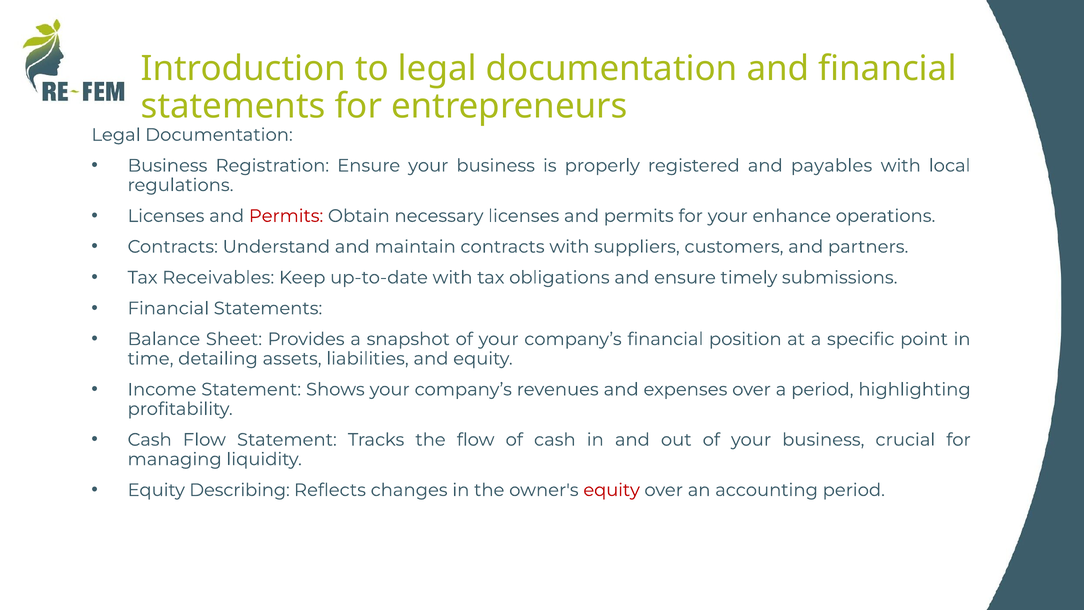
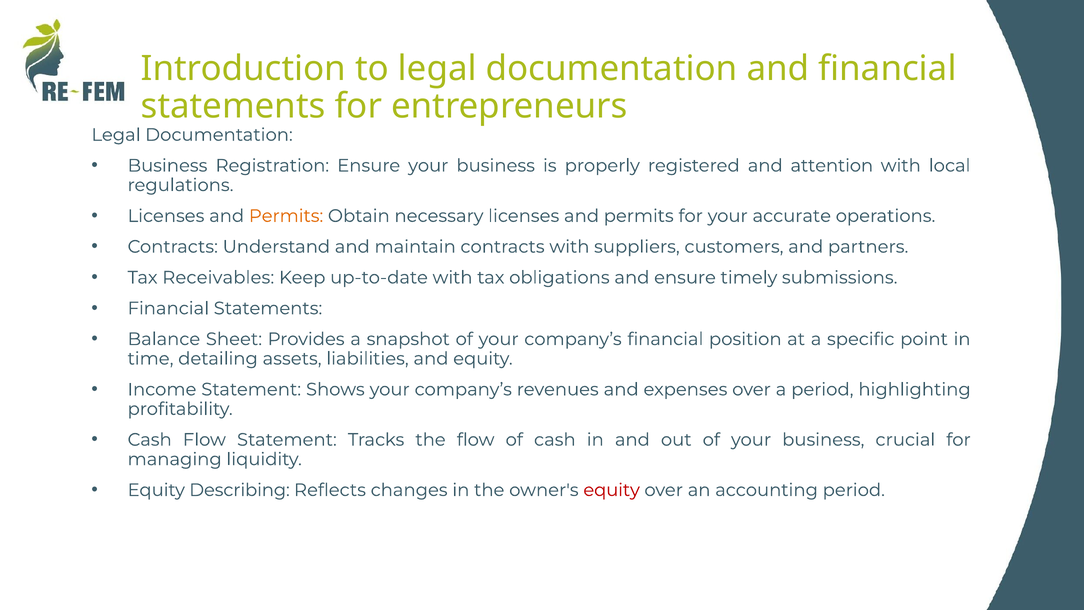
payables: payables -> attention
Permits at (286, 216) colour: red -> orange
enhance: enhance -> accurate
